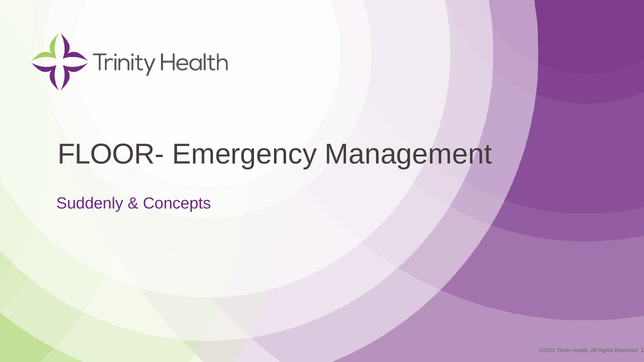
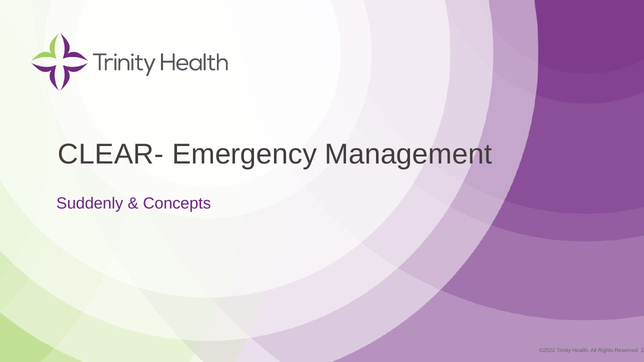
FLOOR-: FLOOR- -> CLEAR-
